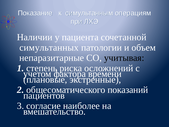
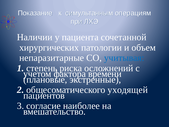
симультанных: симультанных -> хирургических
учитывая colour: black -> blue
показаний: показаний -> уходящей
